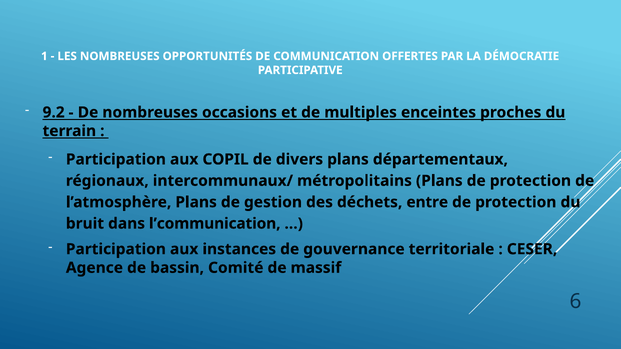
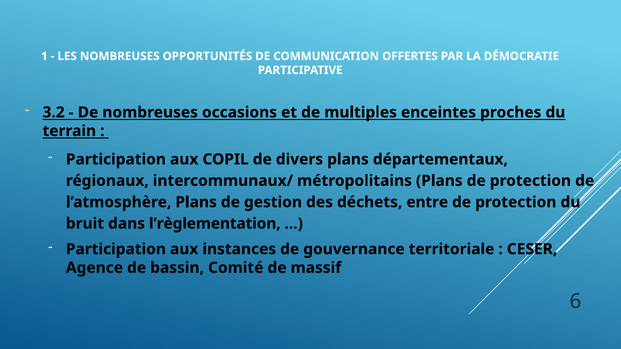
9.2: 9.2 -> 3.2
l’communication: l’communication -> l’règlementation
